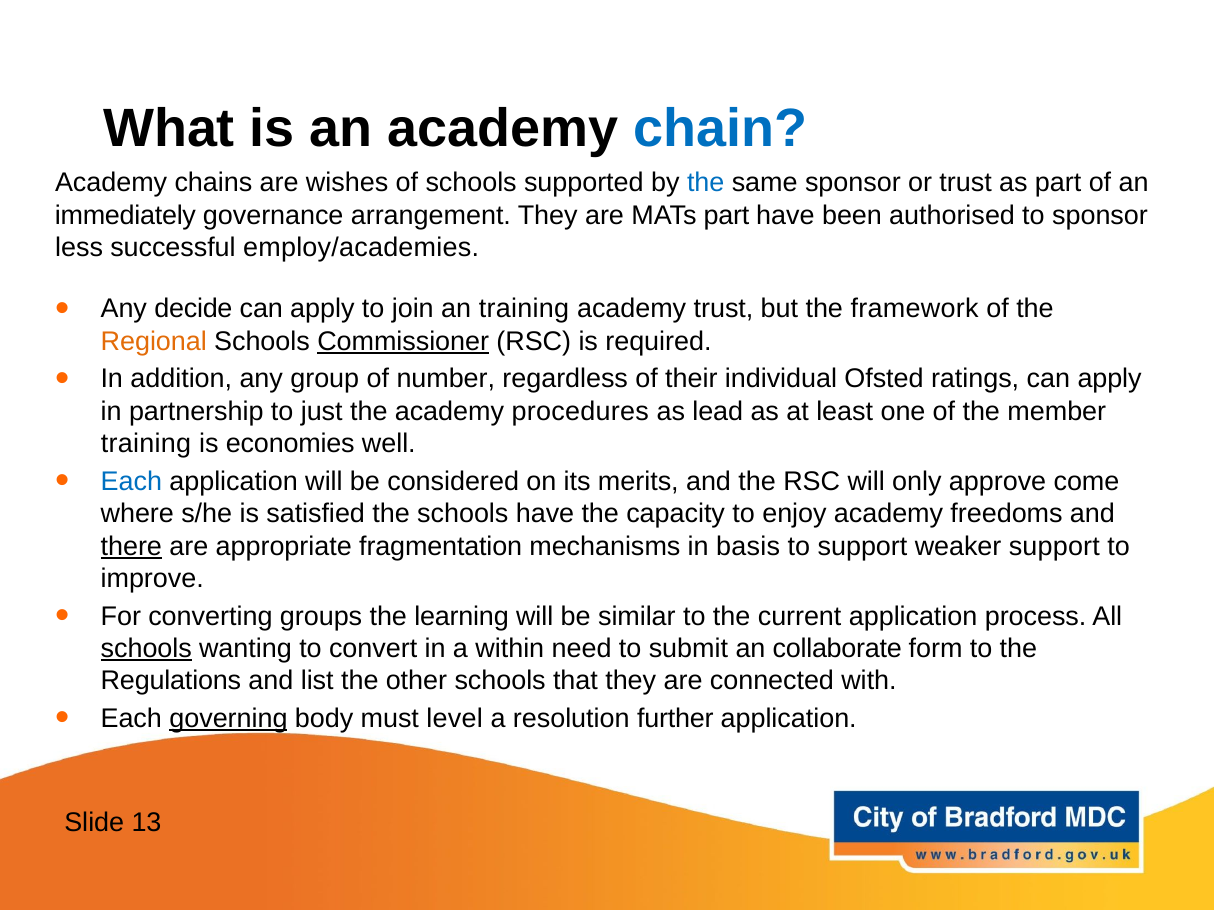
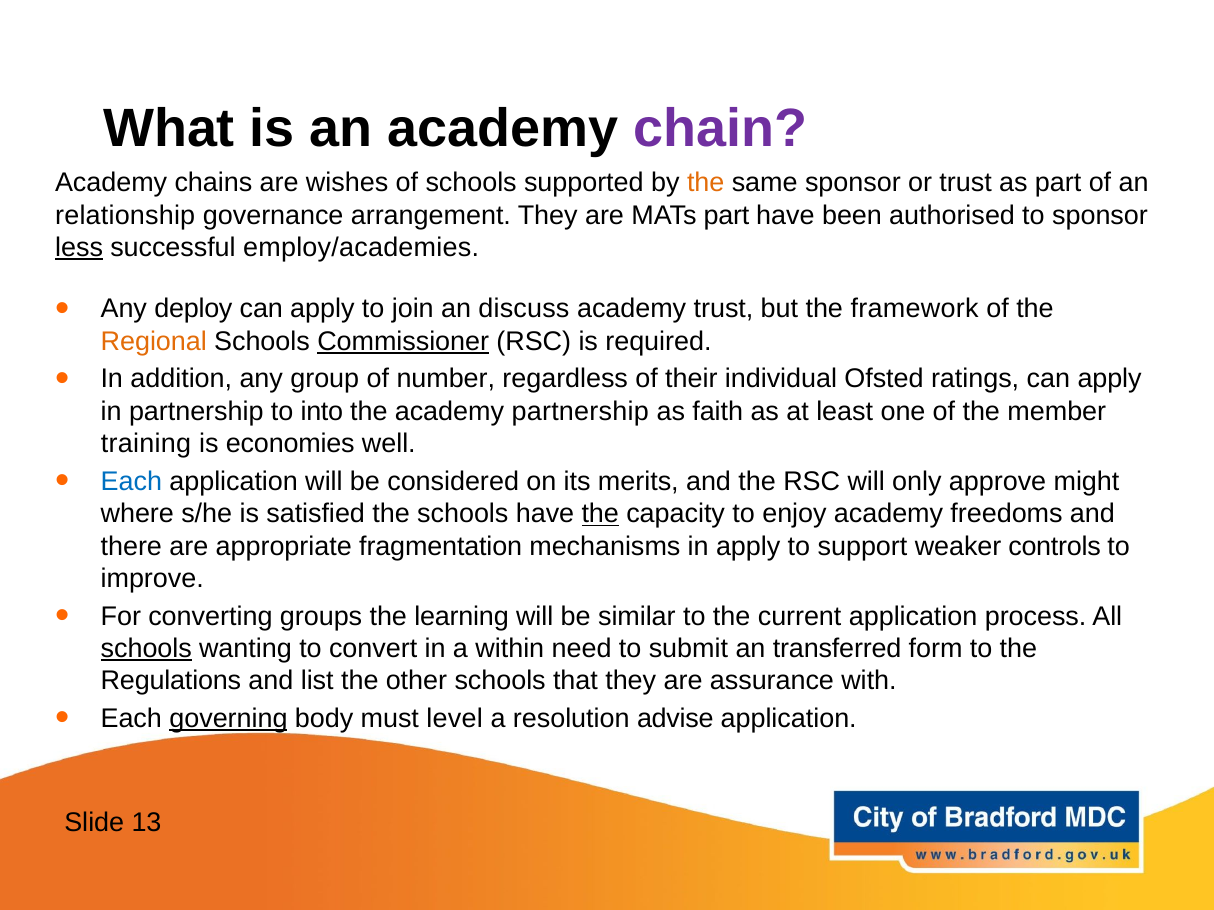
chain colour: blue -> purple
the at (706, 183) colour: blue -> orange
immediately: immediately -> relationship
less underline: none -> present
decide: decide -> deploy
an training: training -> discuss
just: just -> into
academy procedures: procedures -> partnership
lead: lead -> faith
come: come -> might
the at (600, 514) underline: none -> present
there underline: present -> none
in basis: basis -> apply
weaker support: support -> controls
collaborate: collaborate -> transferred
connected: connected -> assurance
further: further -> advise
